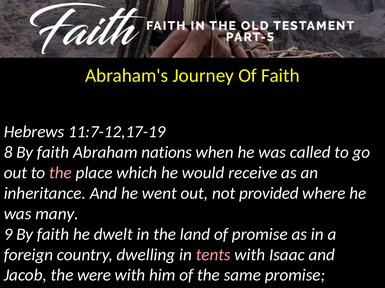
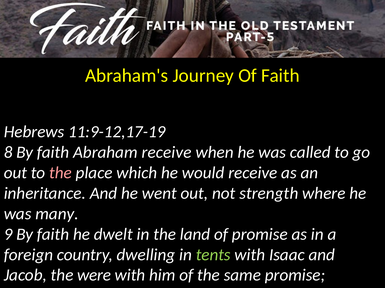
11:7-12,17-19: 11:7-12,17-19 -> 11:9-12,17-19
Abraham nations: nations -> receive
provided: provided -> strength
tents colour: pink -> light green
